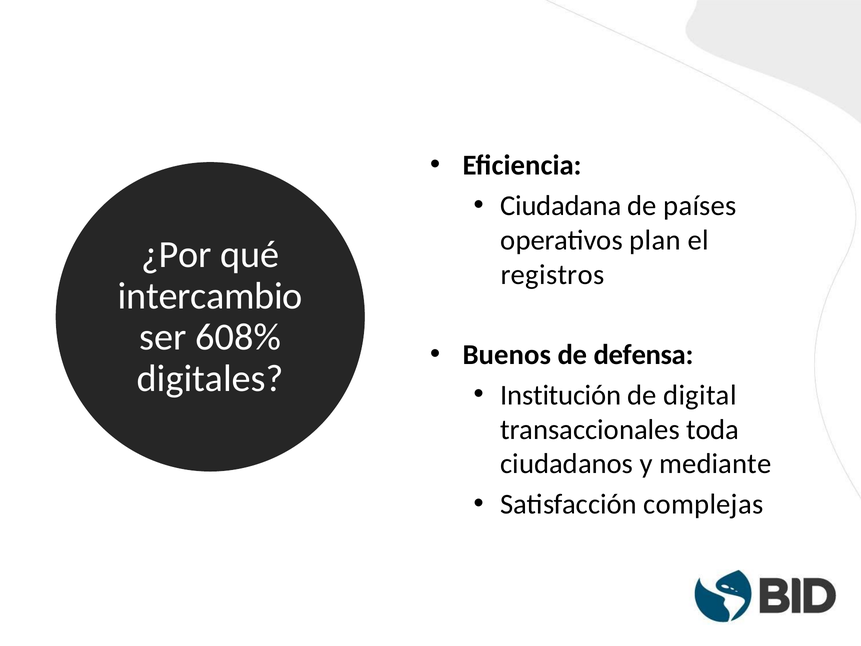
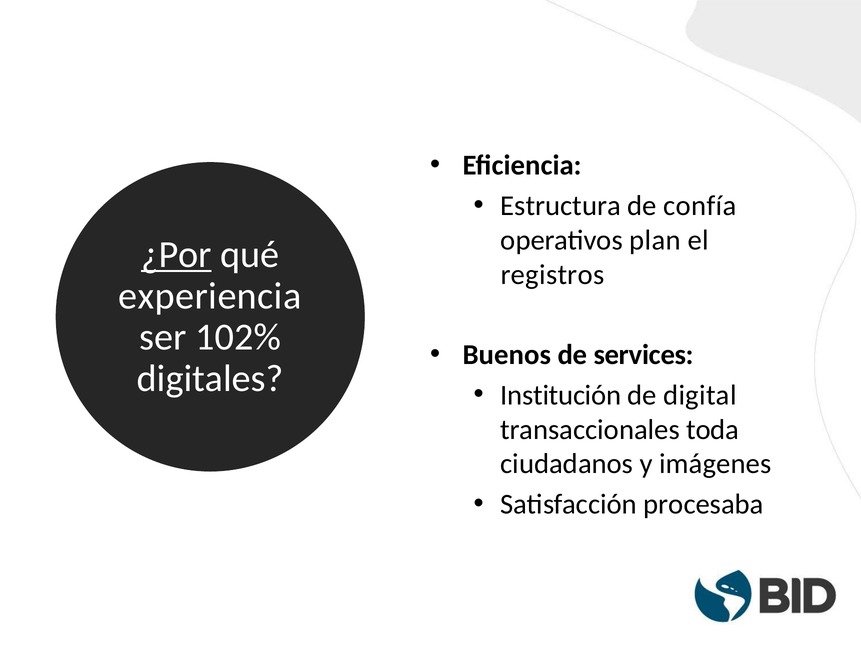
Ciudadana: Ciudadana -> Estructura
países: países -> confía
¿Por underline: none -> present
intercambio: intercambio -> experiencia
608%: 608% -> 102%
defensa: defensa -> services
mediante: mediante -> imágenes
complejas: complejas -> procesaba
